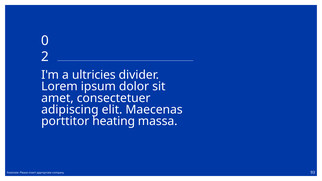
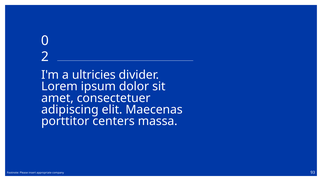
heating: heating -> centers
